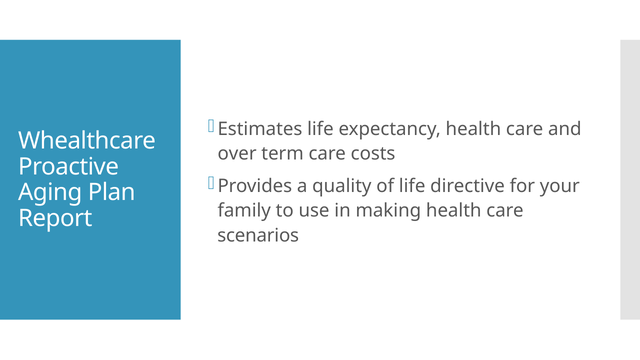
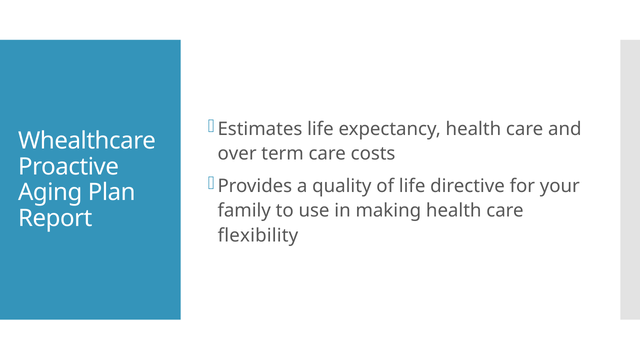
scenarios: scenarios -> flexibility
